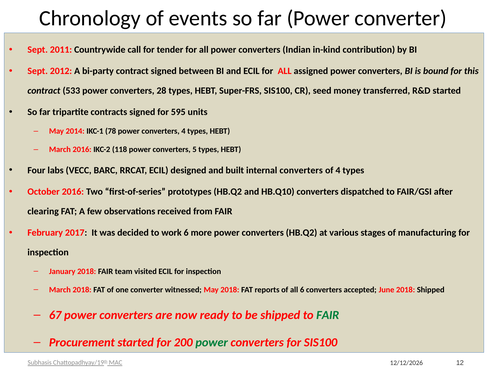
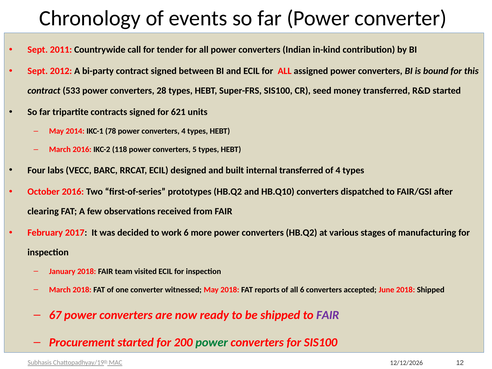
595: 595 -> 621
internal converters: converters -> transferred
FAIR at (328, 315) colour: green -> purple
